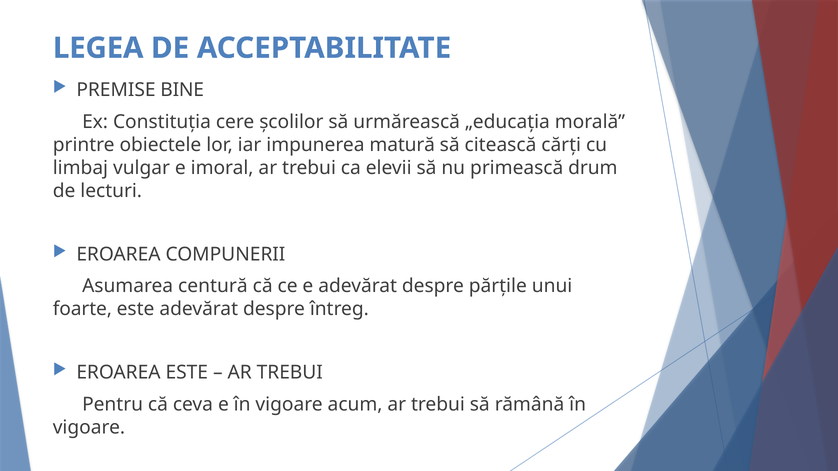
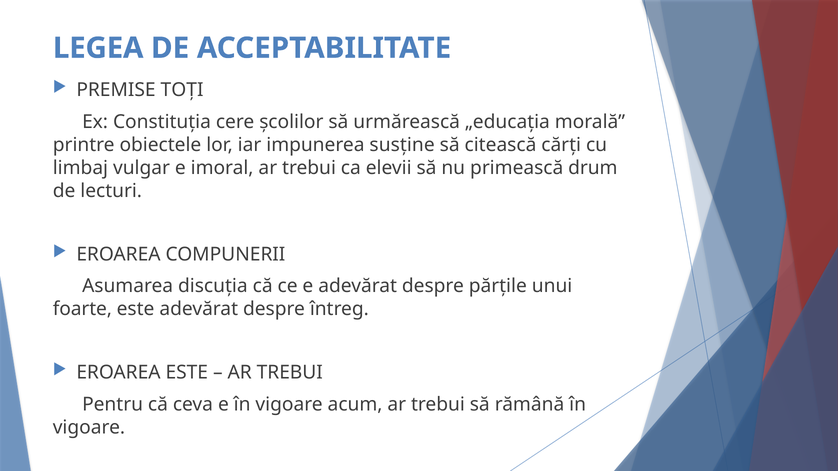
BINE: BINE -> TOȚI
matură: matură -> susține
centură: centură -> discuția
